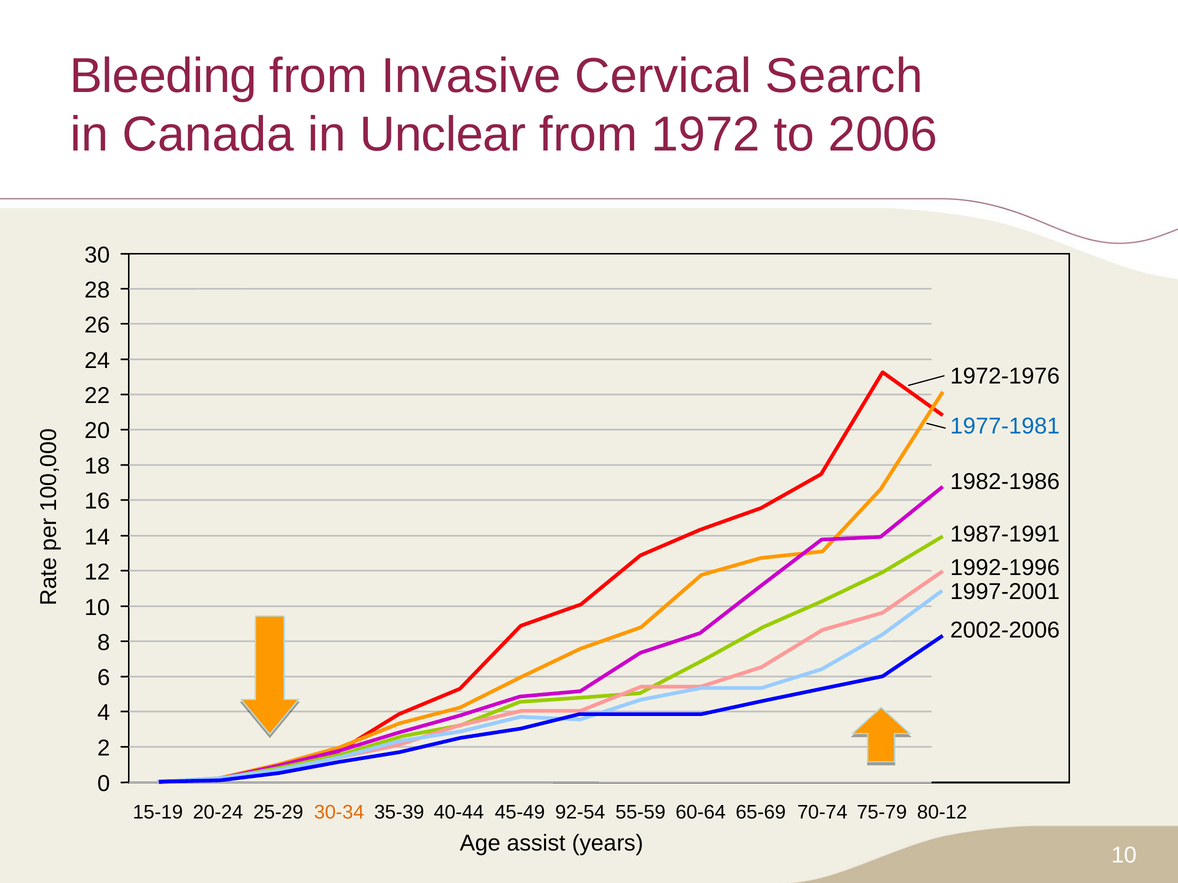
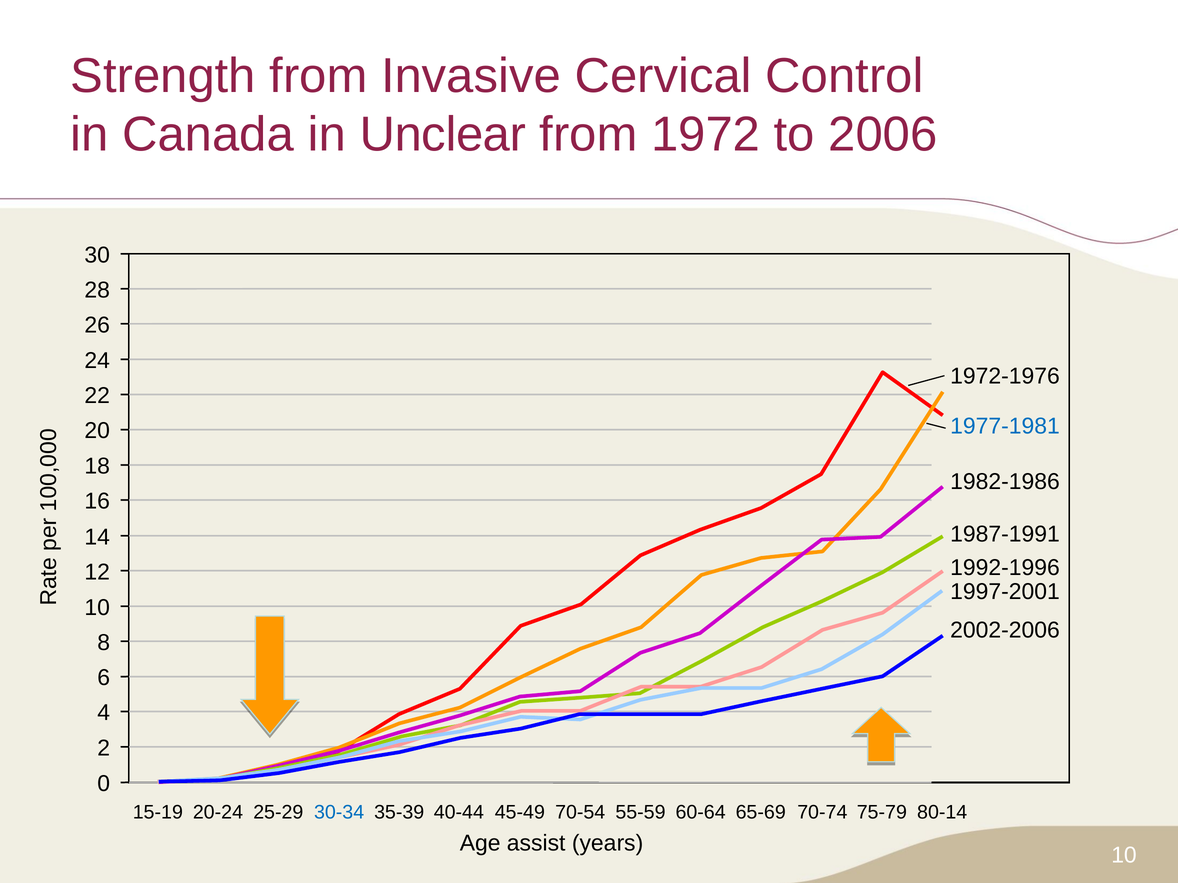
Bleeding: Bleeding -> Strength
Search: Search -> Control
30-34 colour: orange -> blue
92-54: 92-54 -> 70-54
80-12: 80-12 -> 80-14
